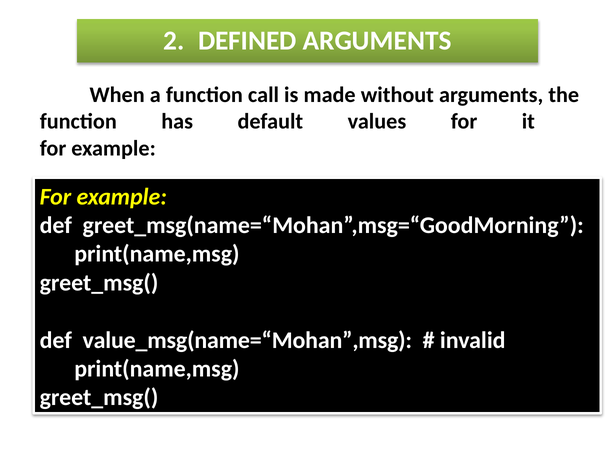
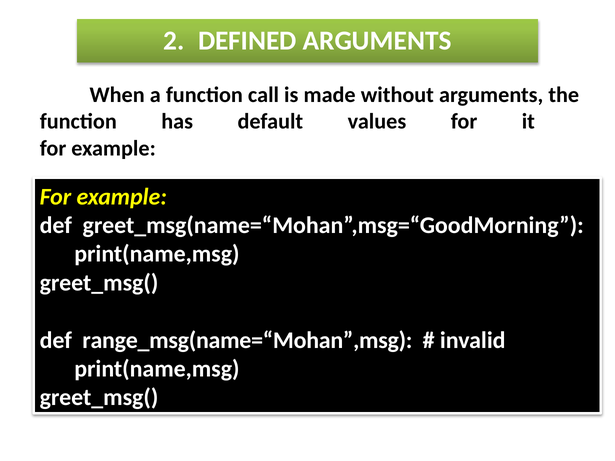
value_msg(name=“Mohan”,msg: value_msg(name=“Mohan”,msg -> range_msg(name=“Mohan”,msg
